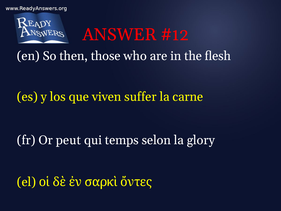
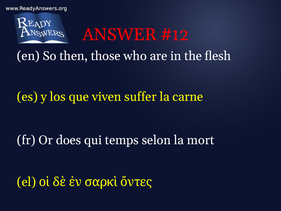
peut: peut -> does
glory: glory -> mort
